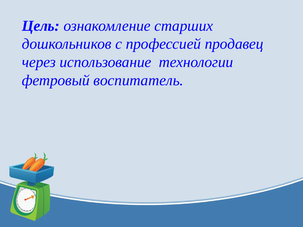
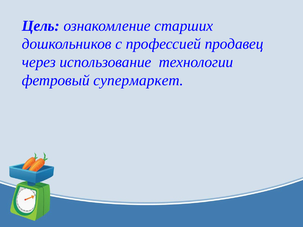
воспитатель: воспитатель -> супермаркет
